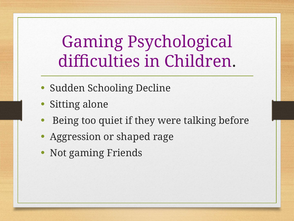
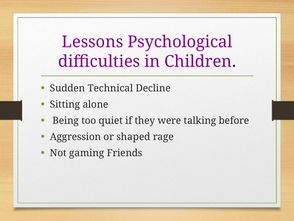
Gaming at (92, 42): Gaming -> Lessons
Schooling: Schooling -> Technical
